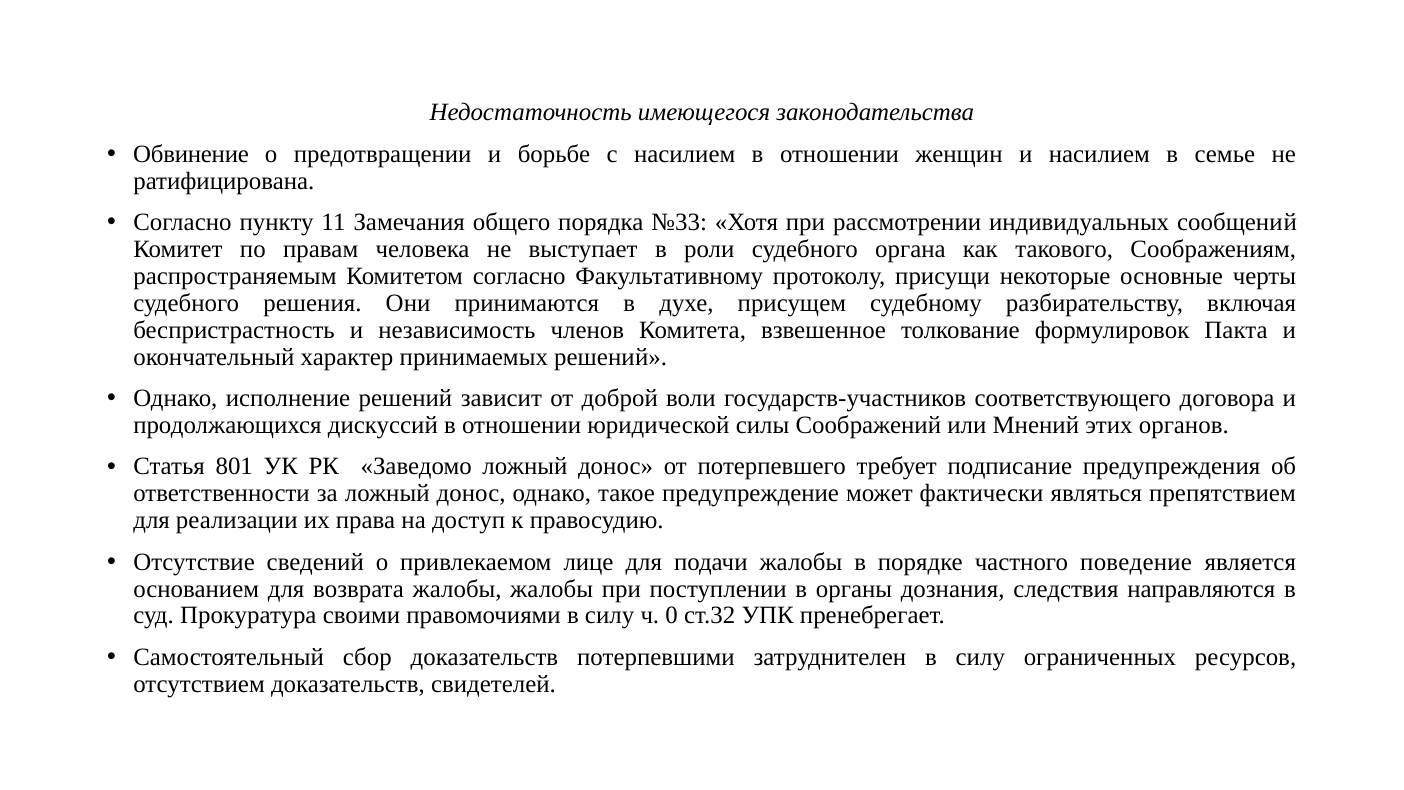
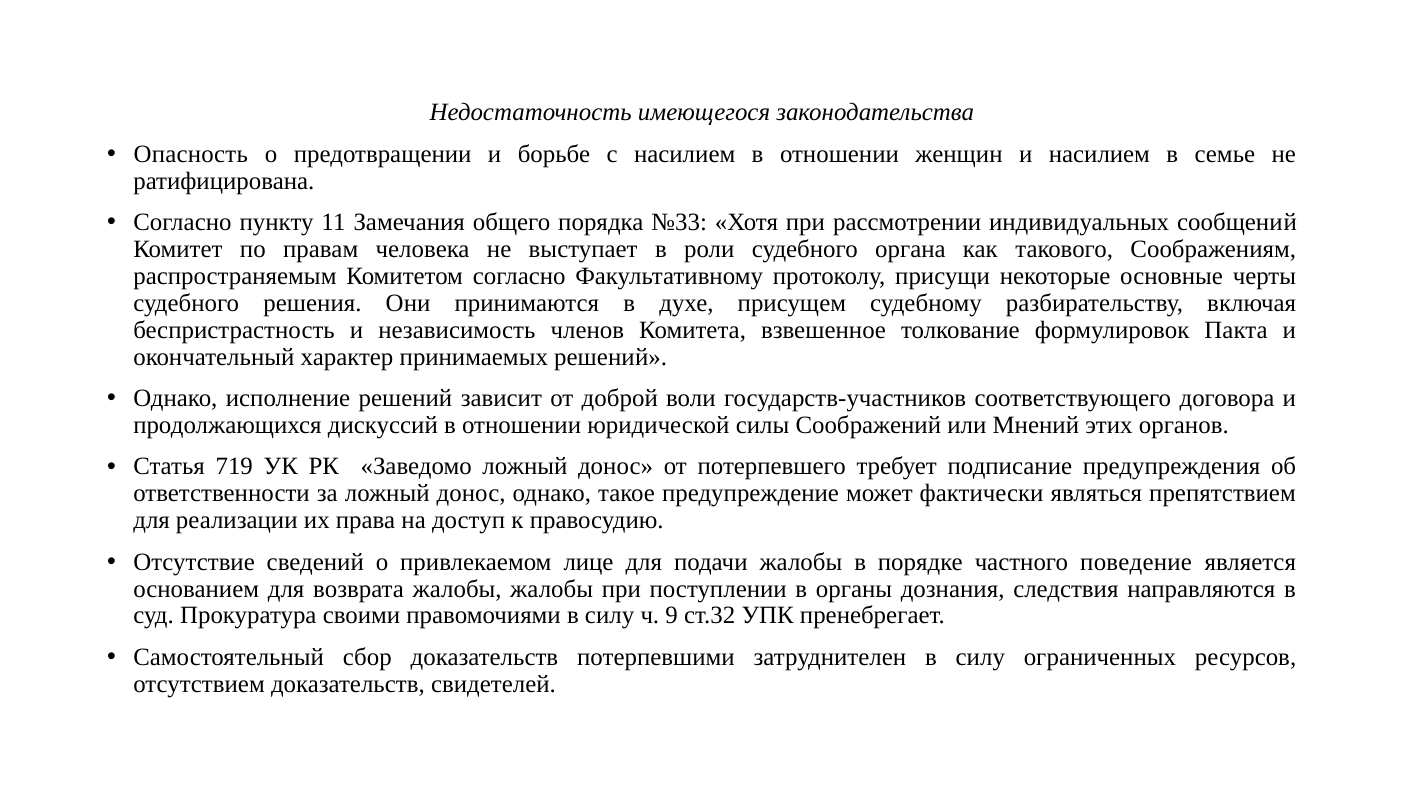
Обвинение: Обвинение -> Опасность
801: 801 -> 719
0: 0 -> 9
